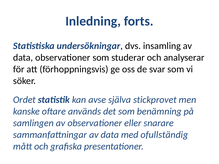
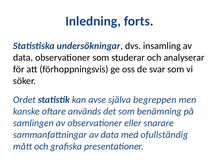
stickprovet: stickprovet -> begreppen
